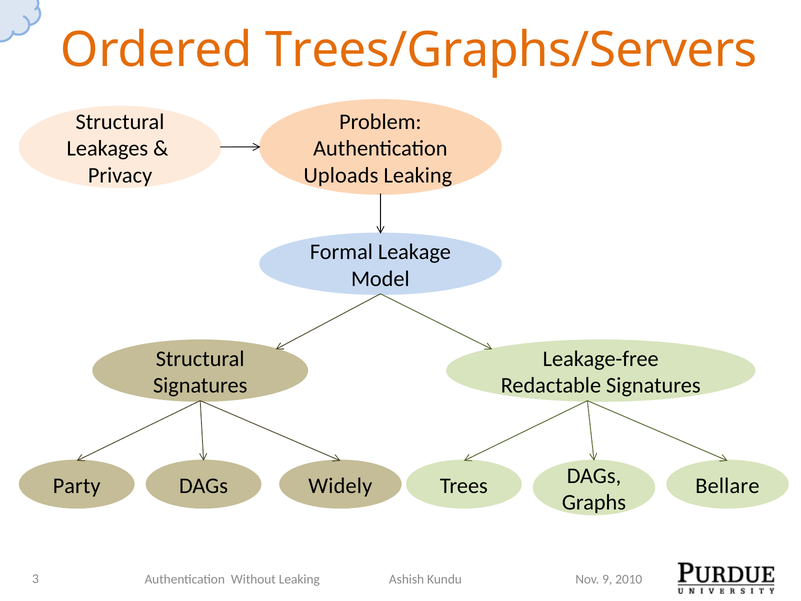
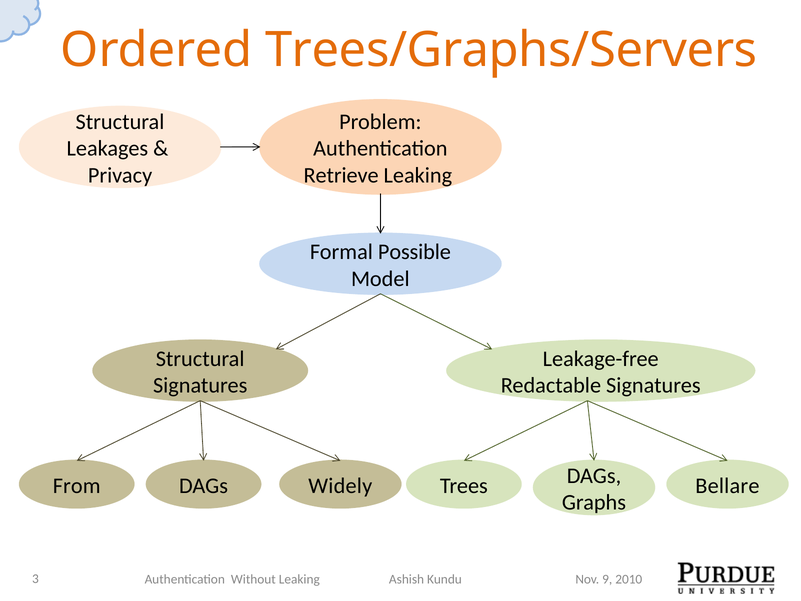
Uploads: Uploads -> Retrieve
Leakage: Leakage -> Possible
Party: Party -> From
